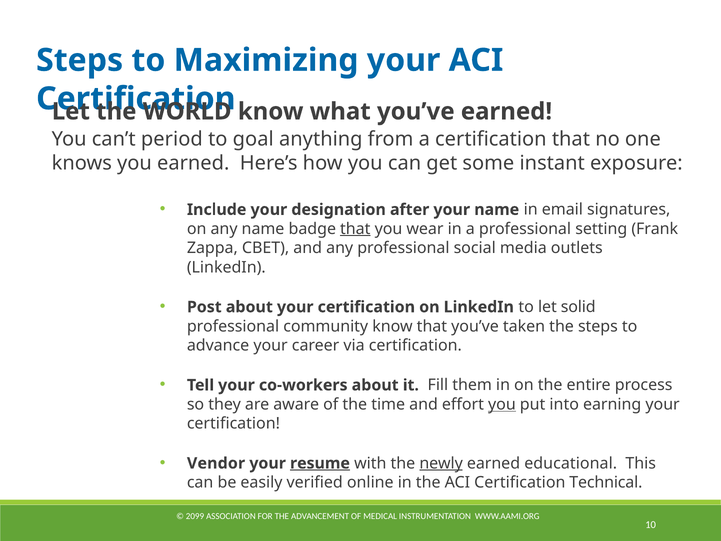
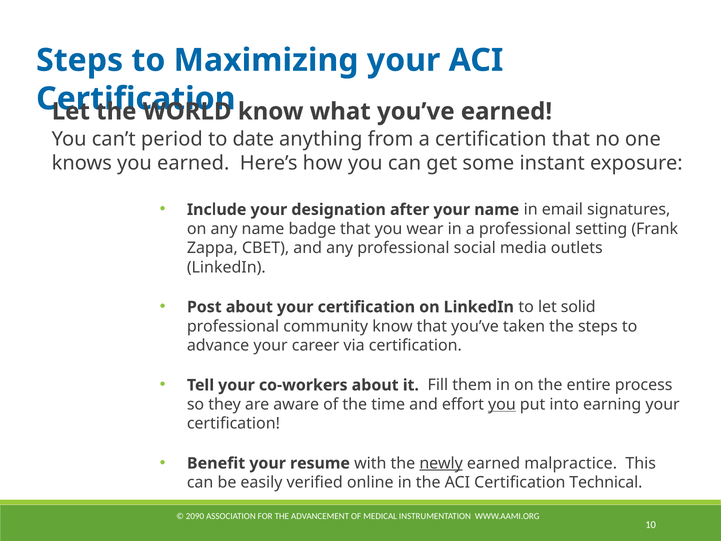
goal: goal -> date
that at (355, 229) underline: present -> none
Vendor: Vendor -> Benefit
resume underline: present -> none
educational: educational -> malpractice
2099: 2099 -> 2090
